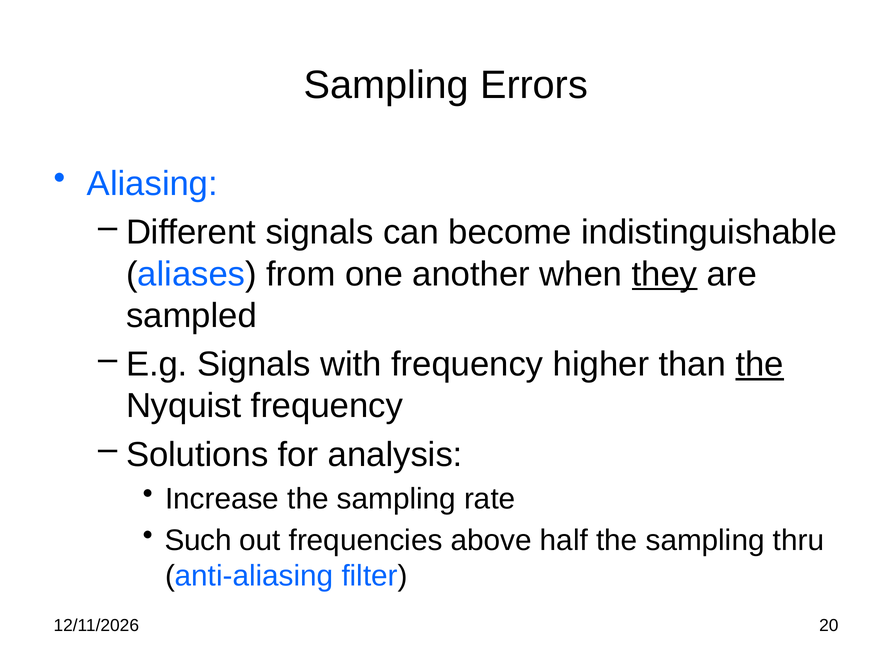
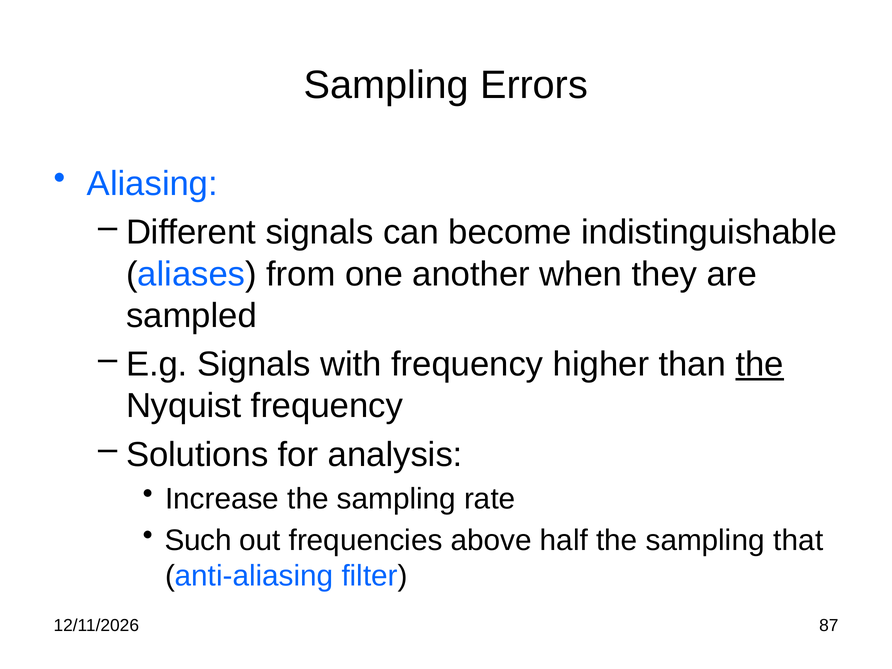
they underline: present -> none
thru: thru -> that
20: 20 -> 87
